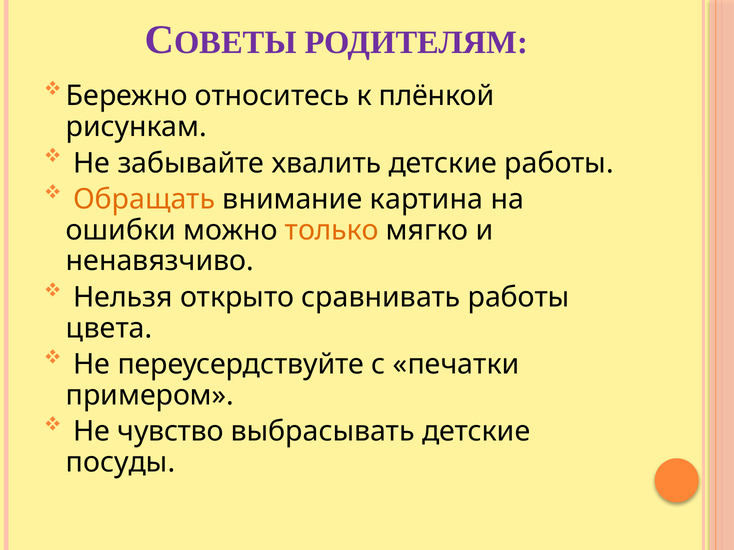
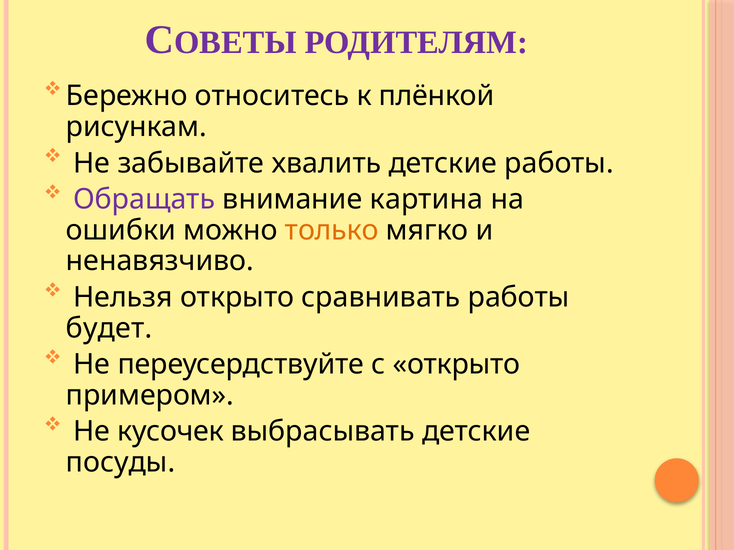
Обращать colour: orange -> purple
цвета: цвета -> будет
с печатки: печатки -> открыто
чувство: чувство -> кусочек
